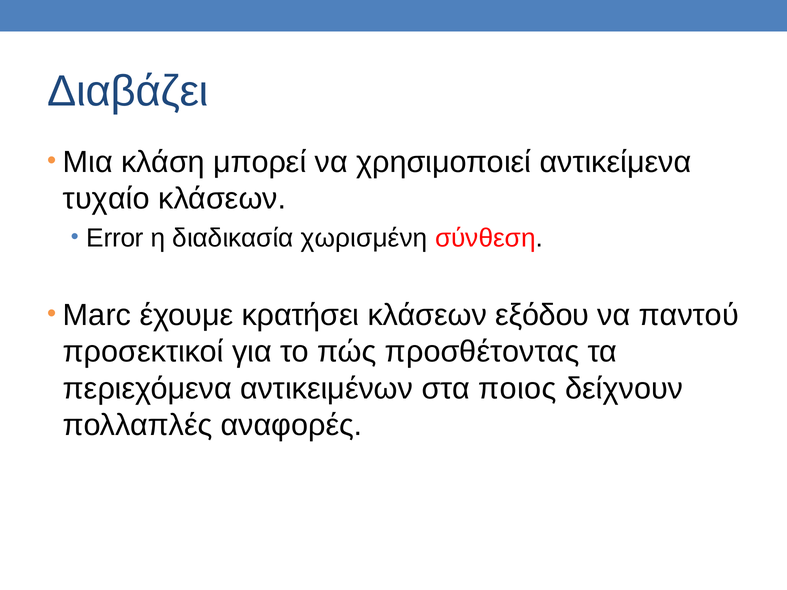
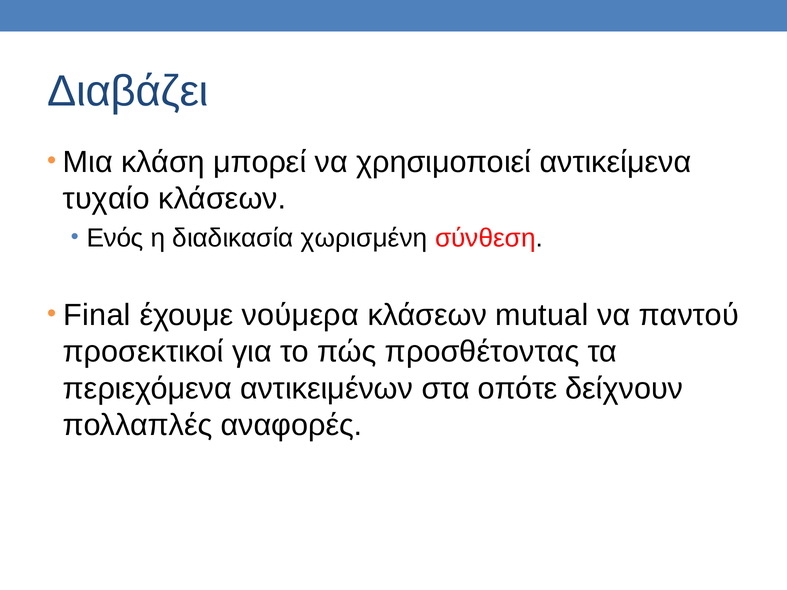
Error: Error -> Ενός
Marc: Marc -> Final
κρατήσει: κρατήσει -> νούμερα
εξόδου: εξόδου -> mutual
ποιος: ποιος -> οπότε
